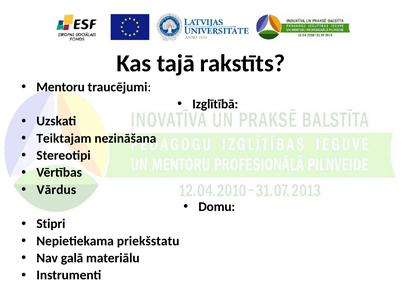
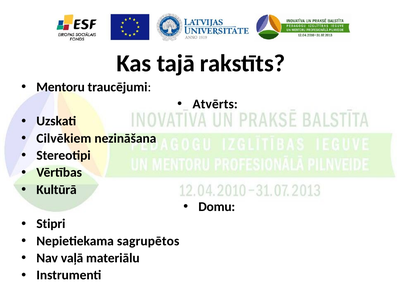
Izglītībā: Izglītībā -> Atvērts
Teiktajam: Teiktajam -> Cilvēkiem
Vārdus: Vārdus -> Kultūrā
priekšstatu: priekšstatu -> sagrupētos
galā: galā -> vaļā
